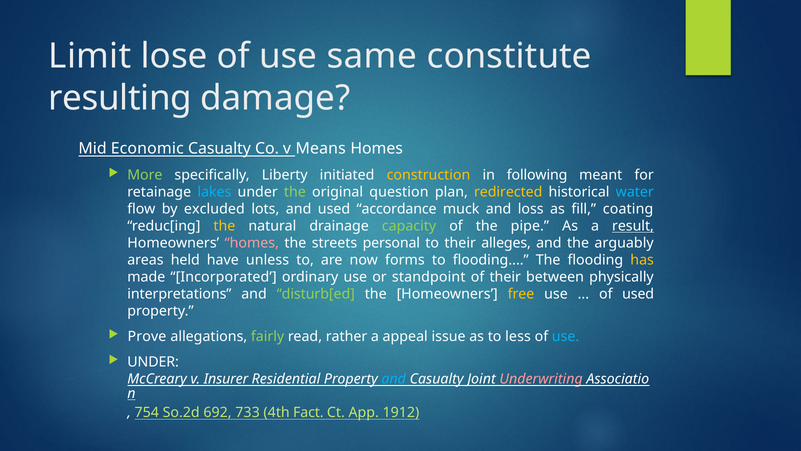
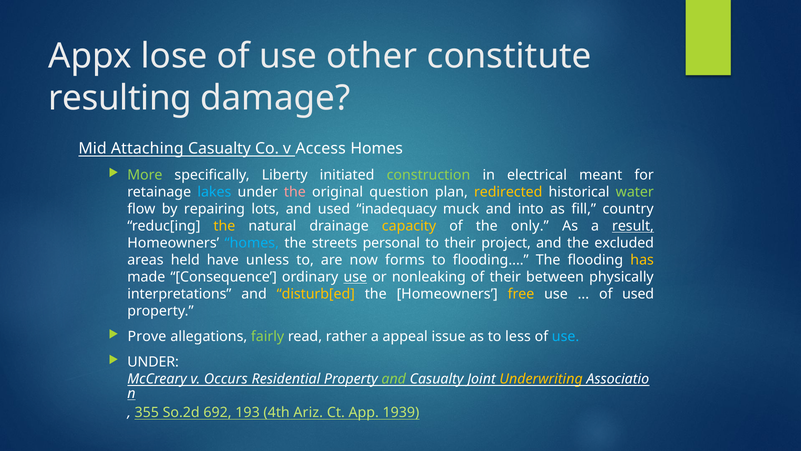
Limit: Limit -> Appx
same: same -> other
Economic: Economic -> Attaching
Means: Means -> Access
construction colour: yellow -> light green
following: following -> electrical
the at (295, 192) colour: light green -> pink
water colour: light blue -> light green
excluded: excluded -> repairing
accordance: accordance -> inadequacy
loss: loss -> into
coating: coating -> country
capacity colour: light green -> yellow
pipe: pipe -> only
homes at (252, 243) colour: pink -> light blue
alleges: alleges -> project
arguably: arguably -> excluded
Incorporated: Incorporated -> Consequence
use at (355, 277) underline: none -> present
standpoint: standpoint -> nonleaking
disturb[ed colour: light green -> yellow
Insurer: Insurer -> Occurs
and at (394, 379) colour: light blue -> light green
Underwriting colour: pink -> yellow
754: 754 -> 355
733: 733 -> 193
Fact: Fact -> Ariz
1912: 1912 -> 1939
